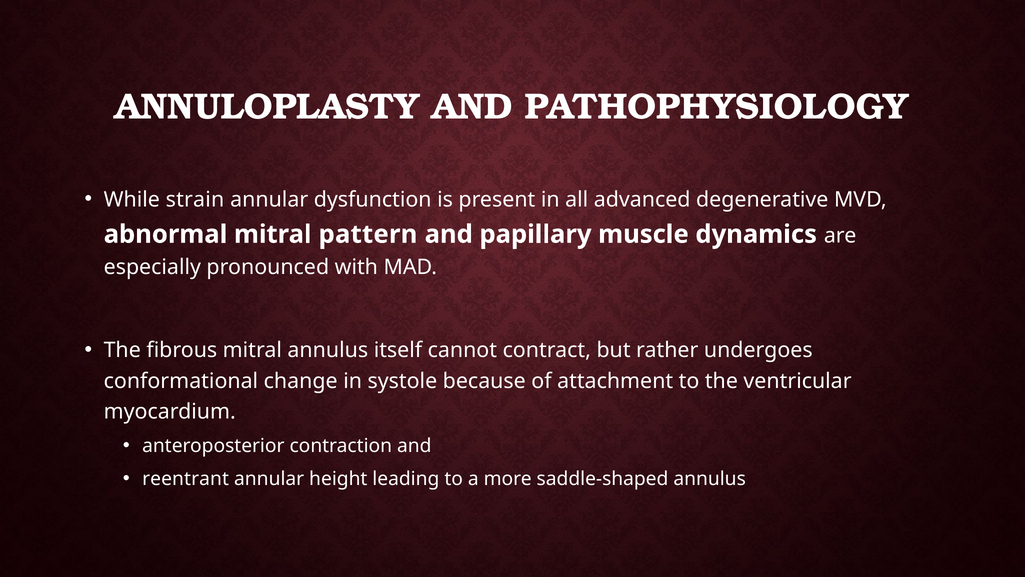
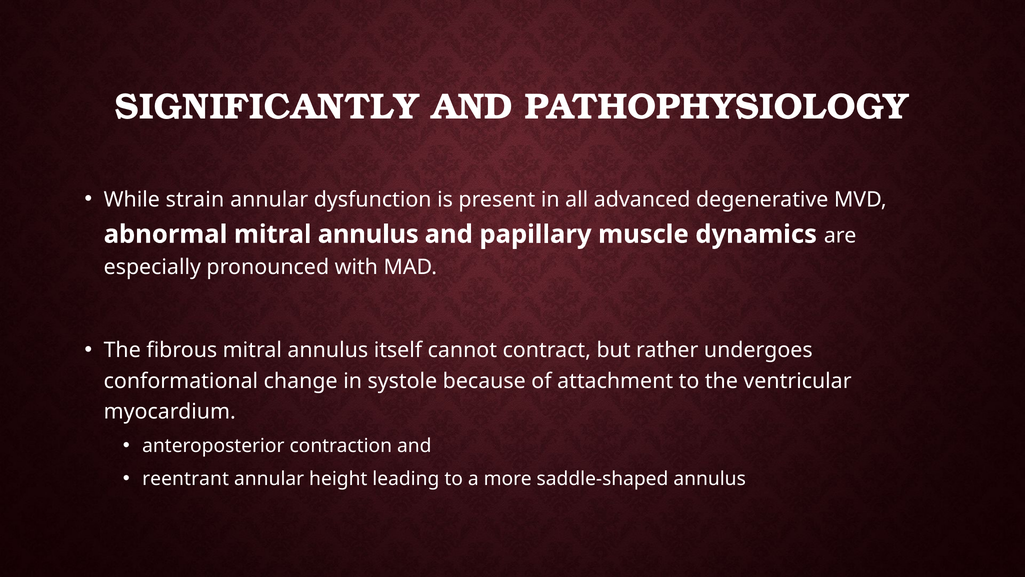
ANNULOPLASTY: ANNULOPLASTY -> SIGNIFICANTLY
abnormal mitral pattern: pattern -> annulus
